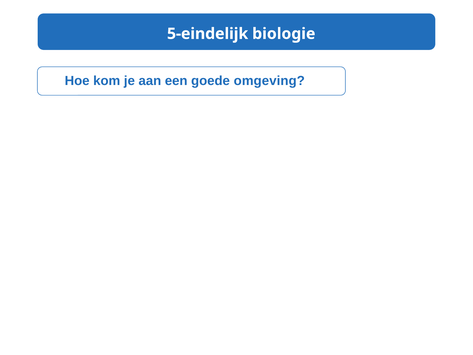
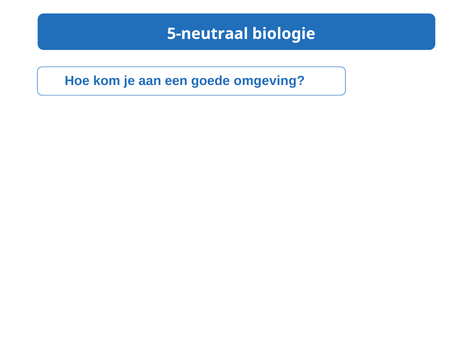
5-eindelijk: 5-eindelijk -> 5-neutraal
